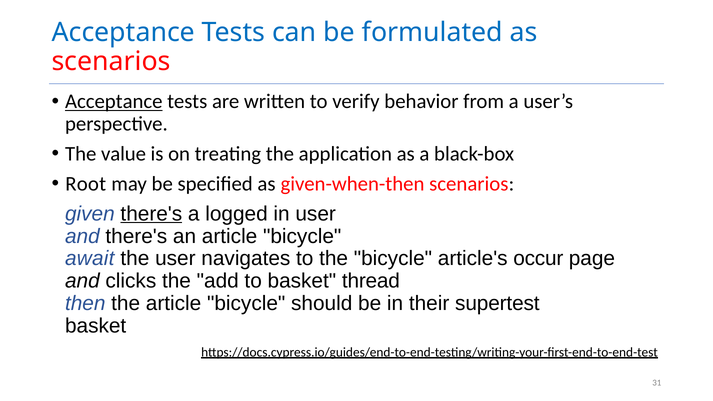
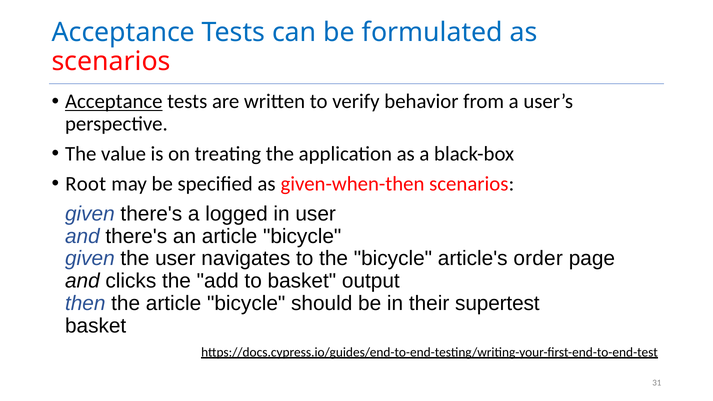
there's at (151, 214) underline: present -> none
await at (90, 259): await -> given
occur: occur -> order
thread: thread -> output
